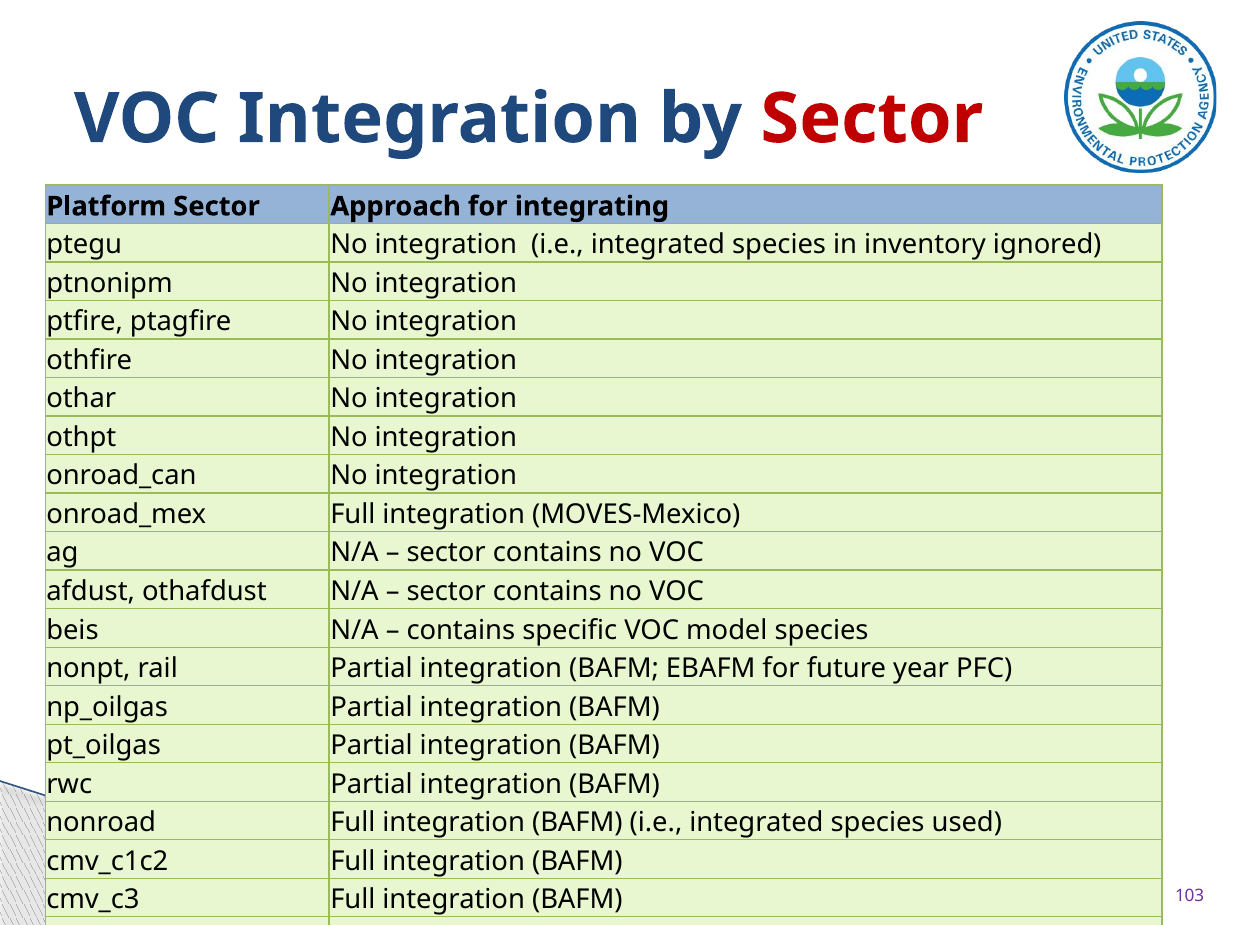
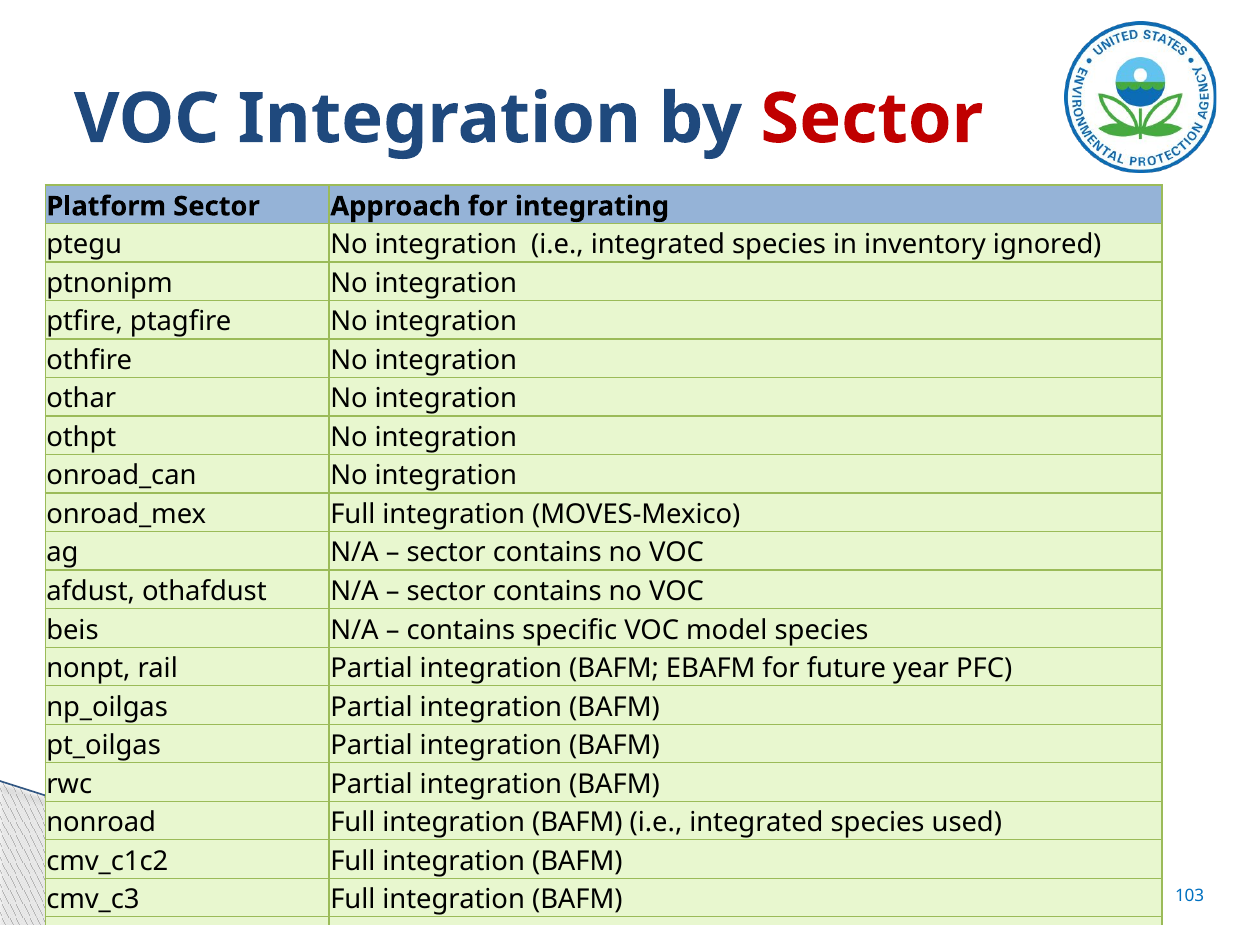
103 colour: purple -> blue
